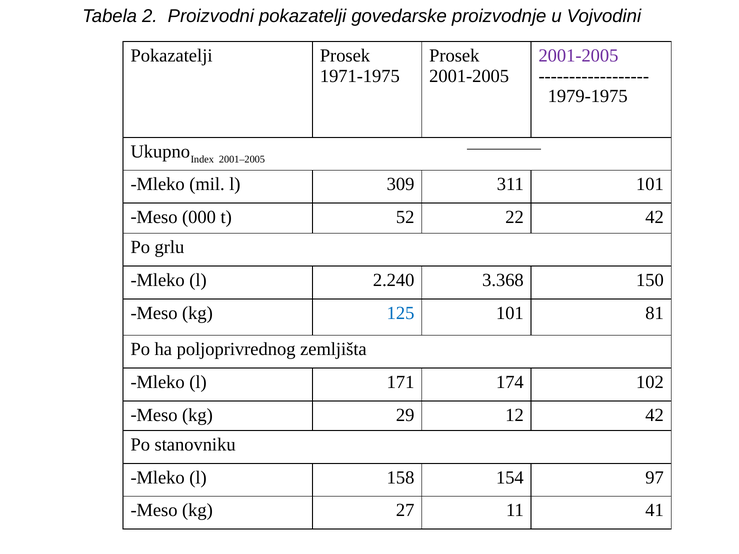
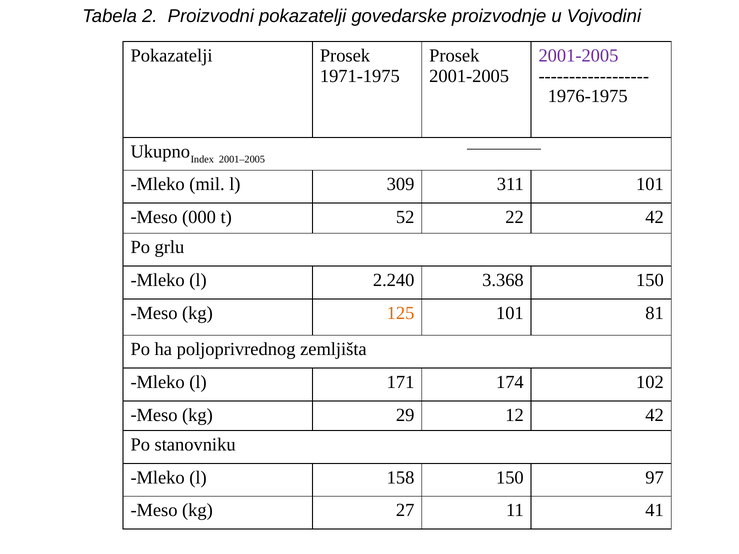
1979-1975: 1979-1975 -> 1976-1975
125 colour: blue -> orange
158 154: 154 -> 150
